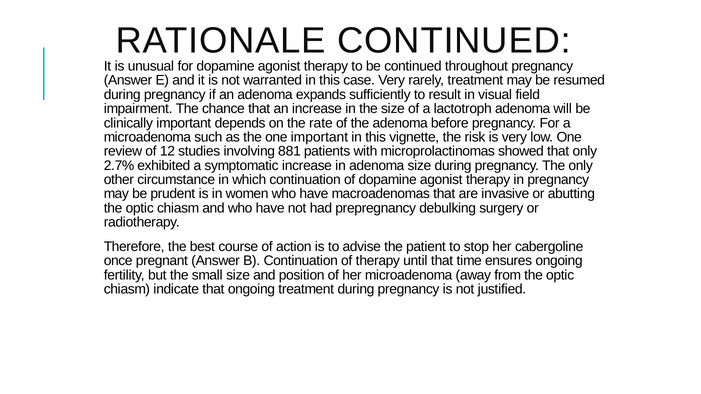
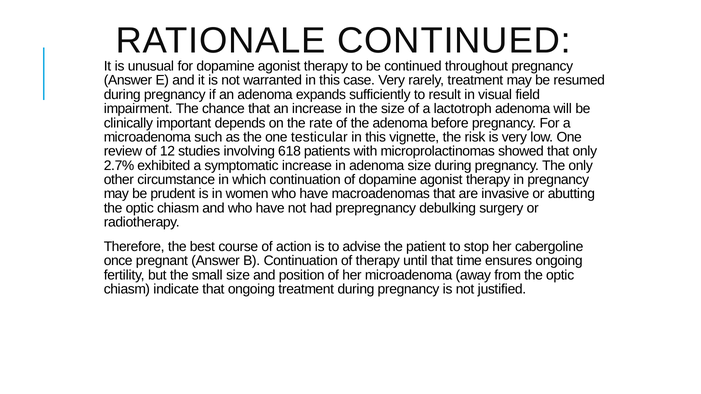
one important: important -> testicular
881: 881 -> 618
